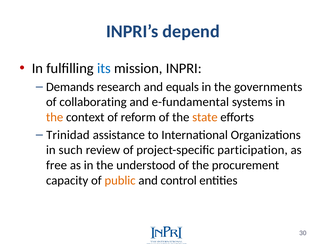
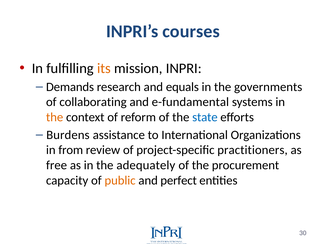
depend: depend -> courses
its colour: blue -> orange
state colour: orange -> blue
Trinidad: Trinidad -> Burdens
such: such -> from
participation: participation -> practitioners
understood: understood -> adequately
control: control -> perfect
